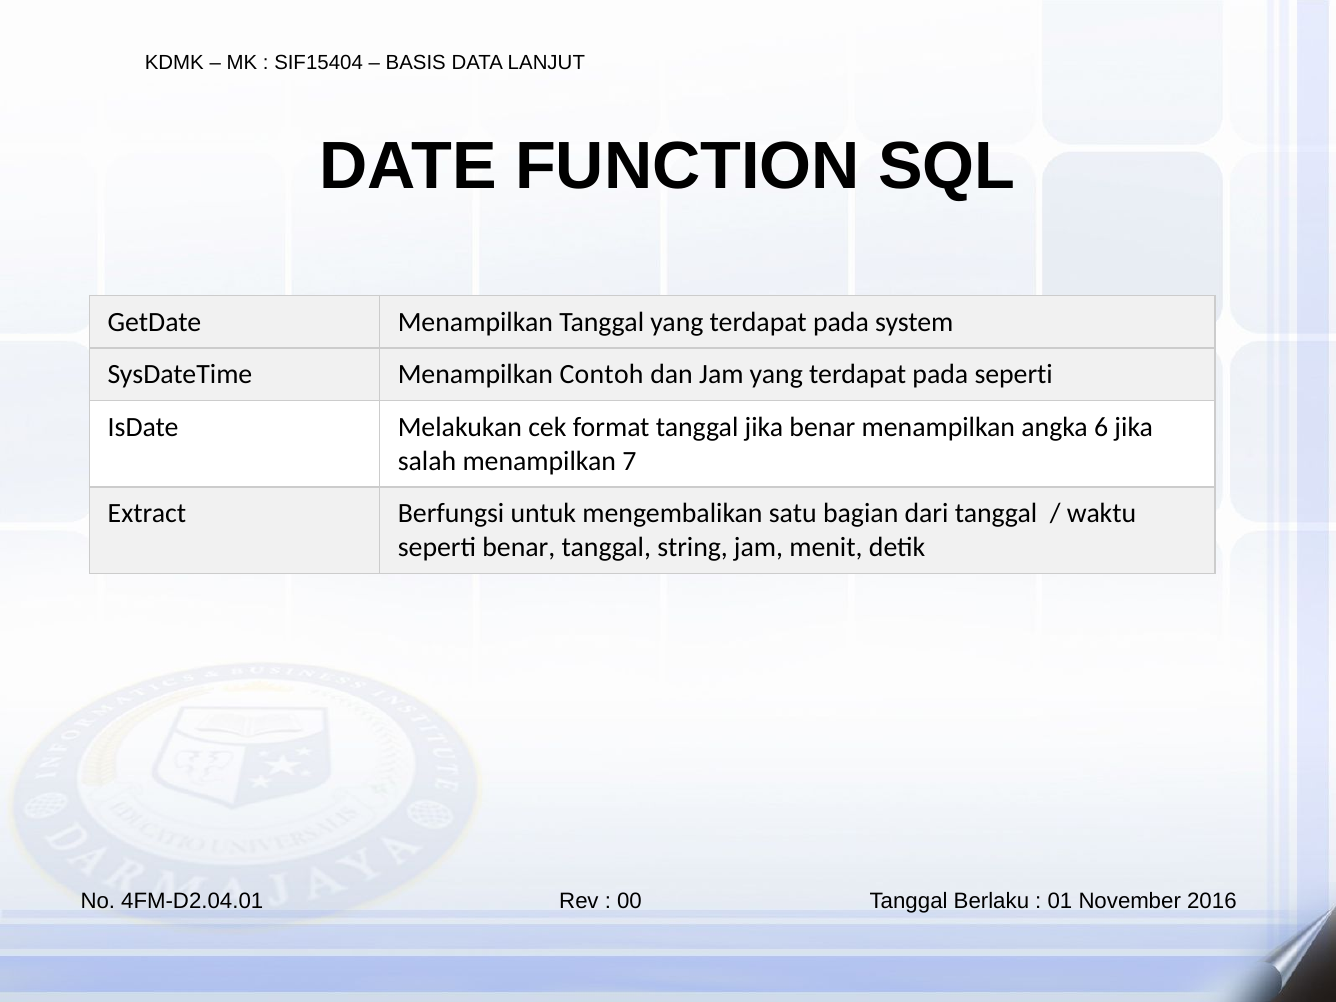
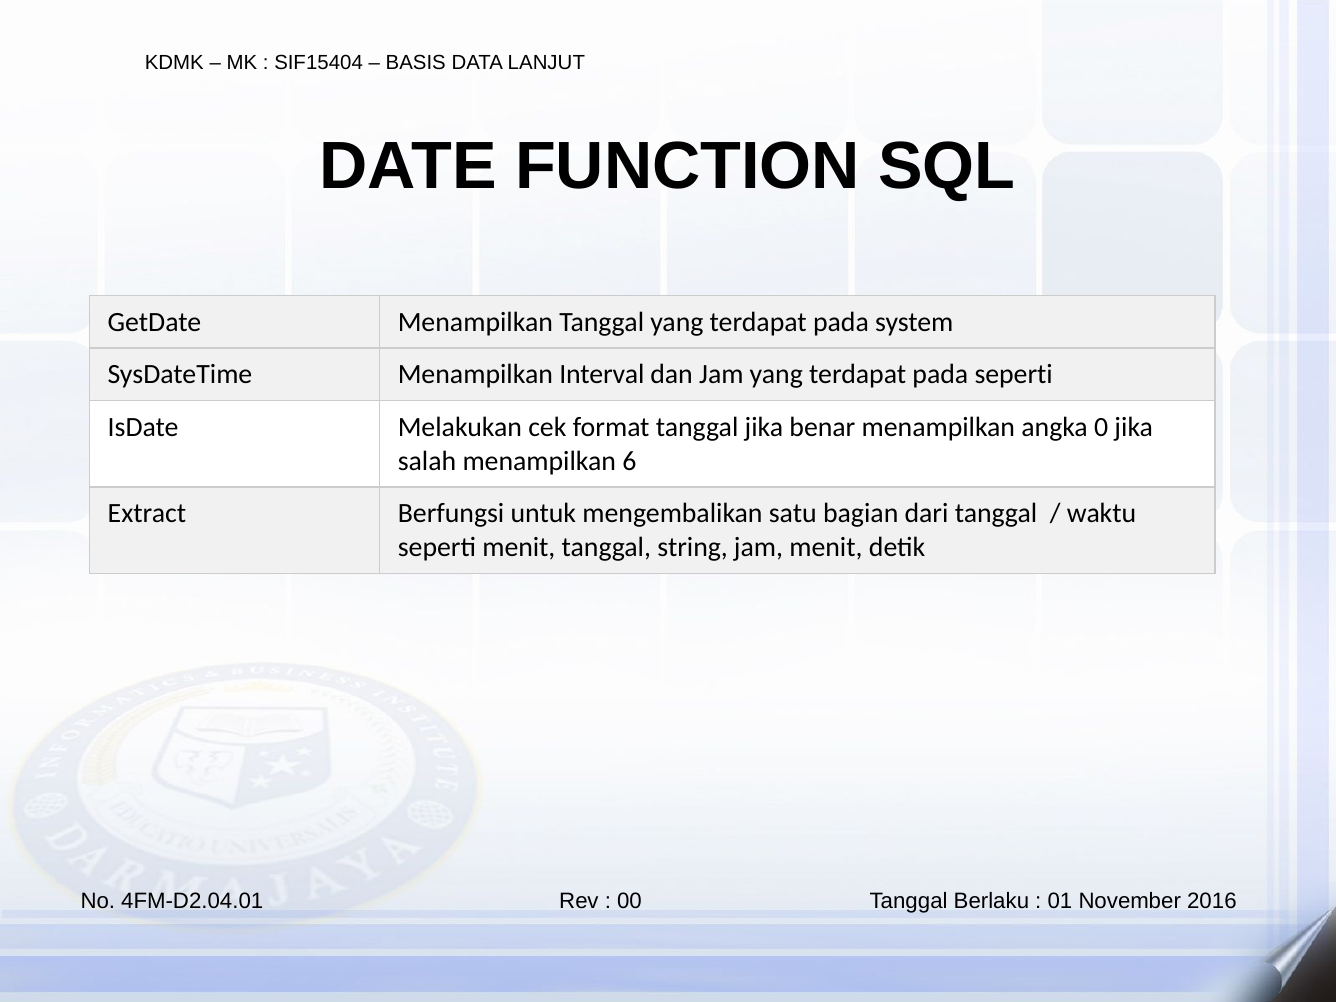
Contoh: Contoh -> Interval
6: 6 -> 0
7: 7 -> 6
seperti benar: benar -> menit
